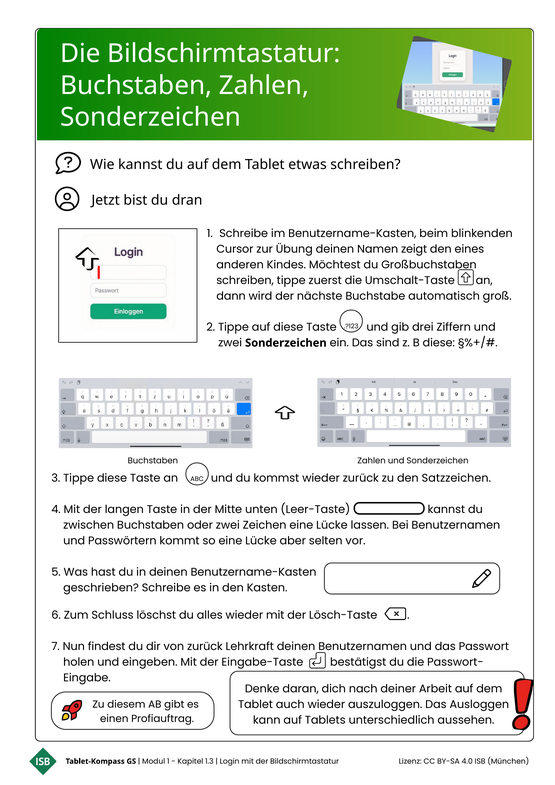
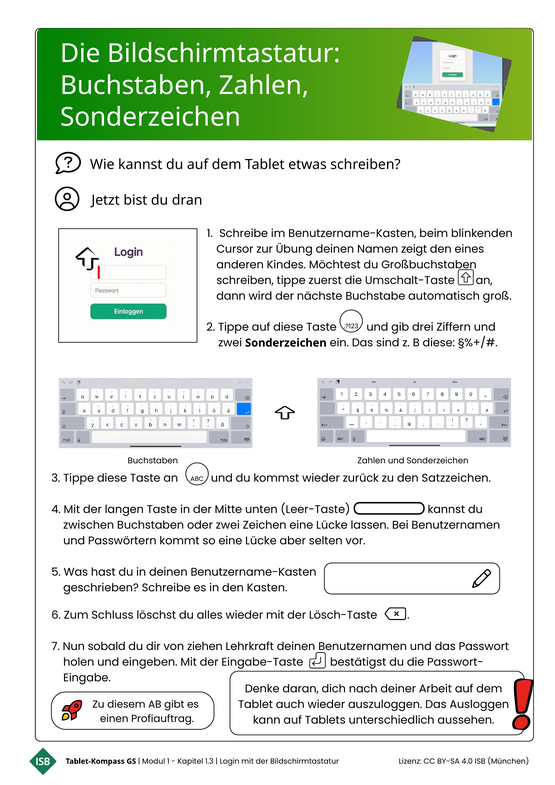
findest: findest -> sobald
von zurück: zurück -> ziehen
